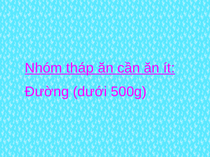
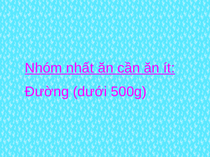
tháp: tháp -> nhất
